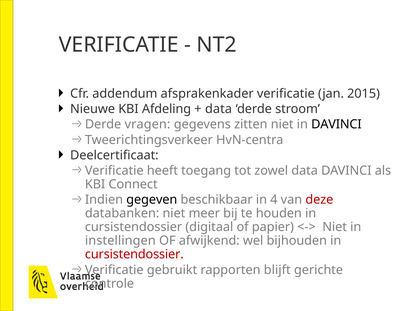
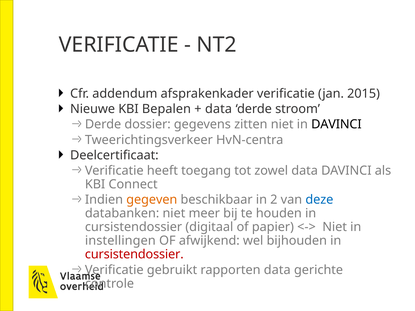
Afdeling: Afdeling -> Bepalen
vragen: vragen -> dossier
gegeven colour: black -> orange
4: 4 -> 2
deze colour: red -> blue
rapporten blijft: blijft -> data
